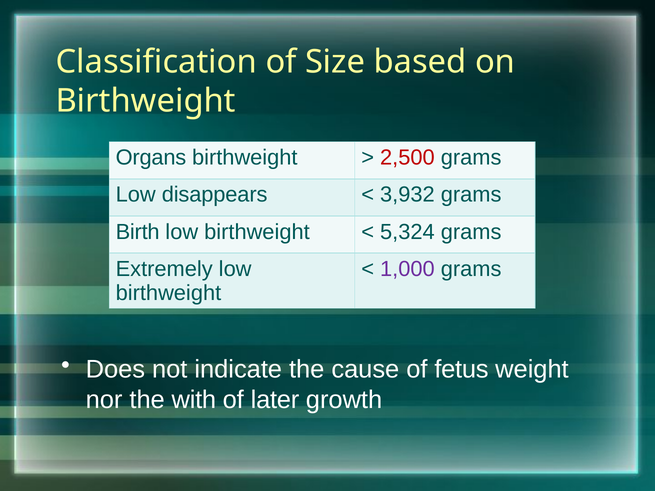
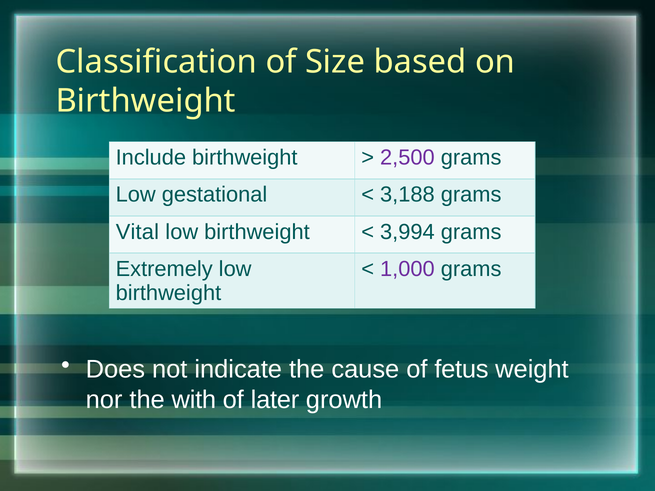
Organs: Organs -> Include
2,500 colour: red -> purple
disappears: disappears -> gestational
3,932: 3,932 -> 3,188
Birth: Birth -> Vital
5,324: 5,324 -> 3,994
